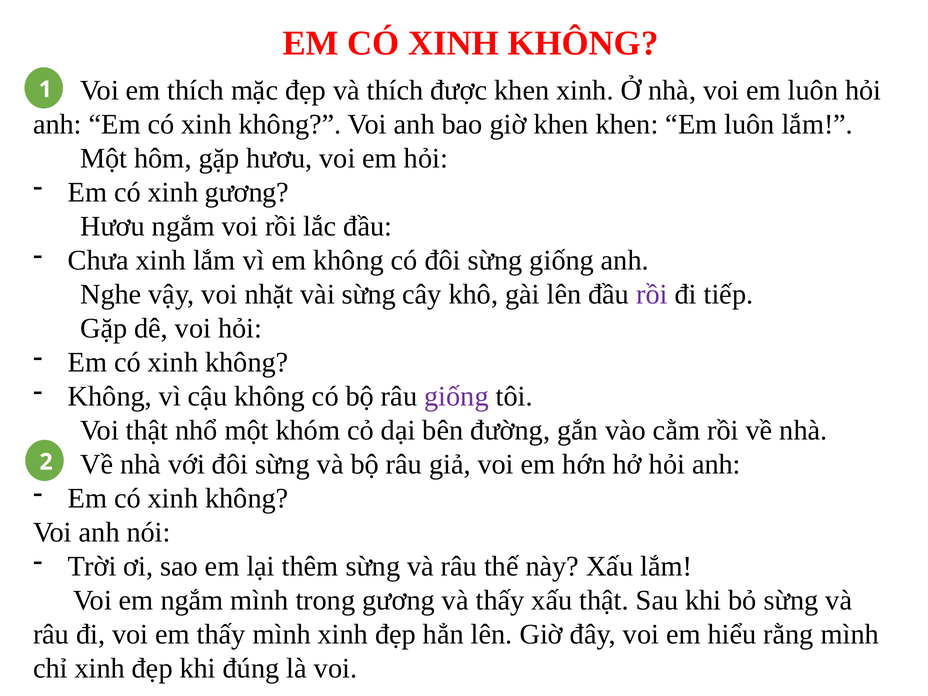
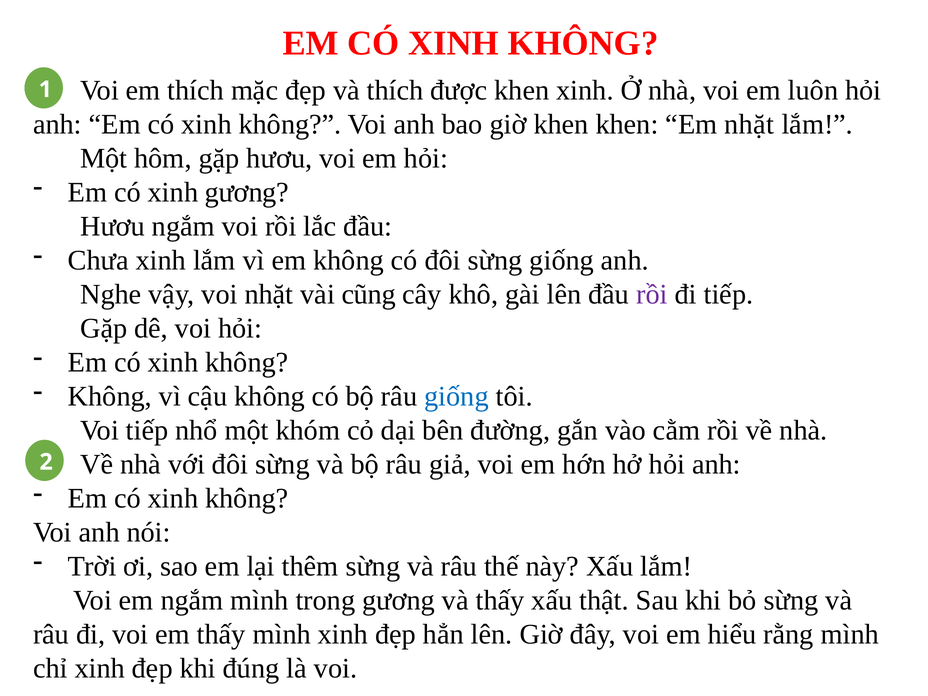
khen Em luôn: luôn -> nhặt
vài sừng: sừng -> cũng
giống at (456, 396) colour: purple -> blue
Voi thật: thật -> tiếp
